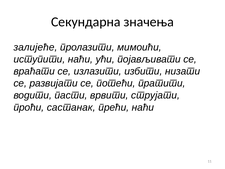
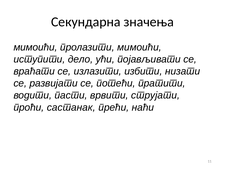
залијеће at (35, 47): залијеће -> мимоићи
иступити наћи: наћи -> дело
